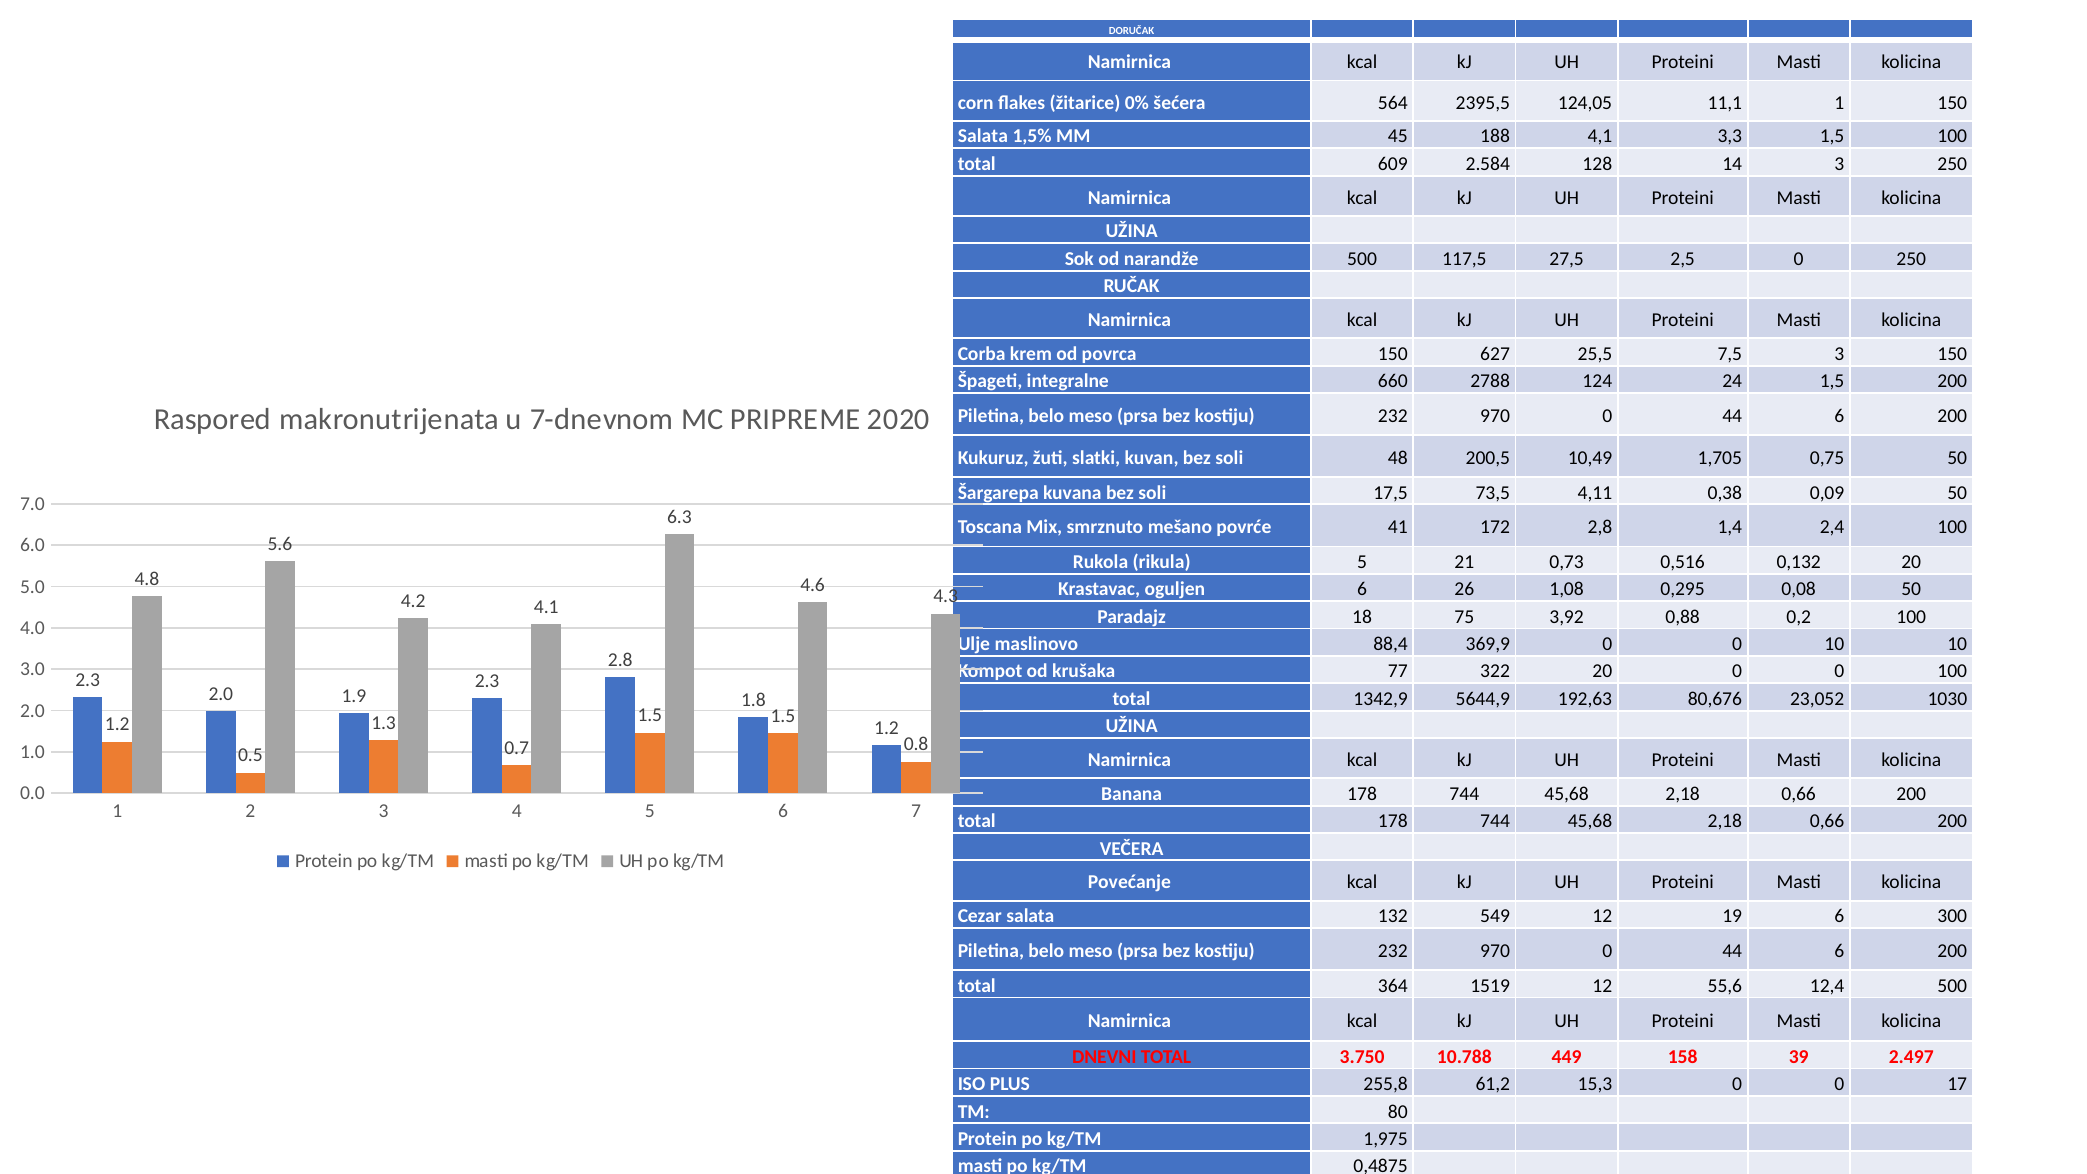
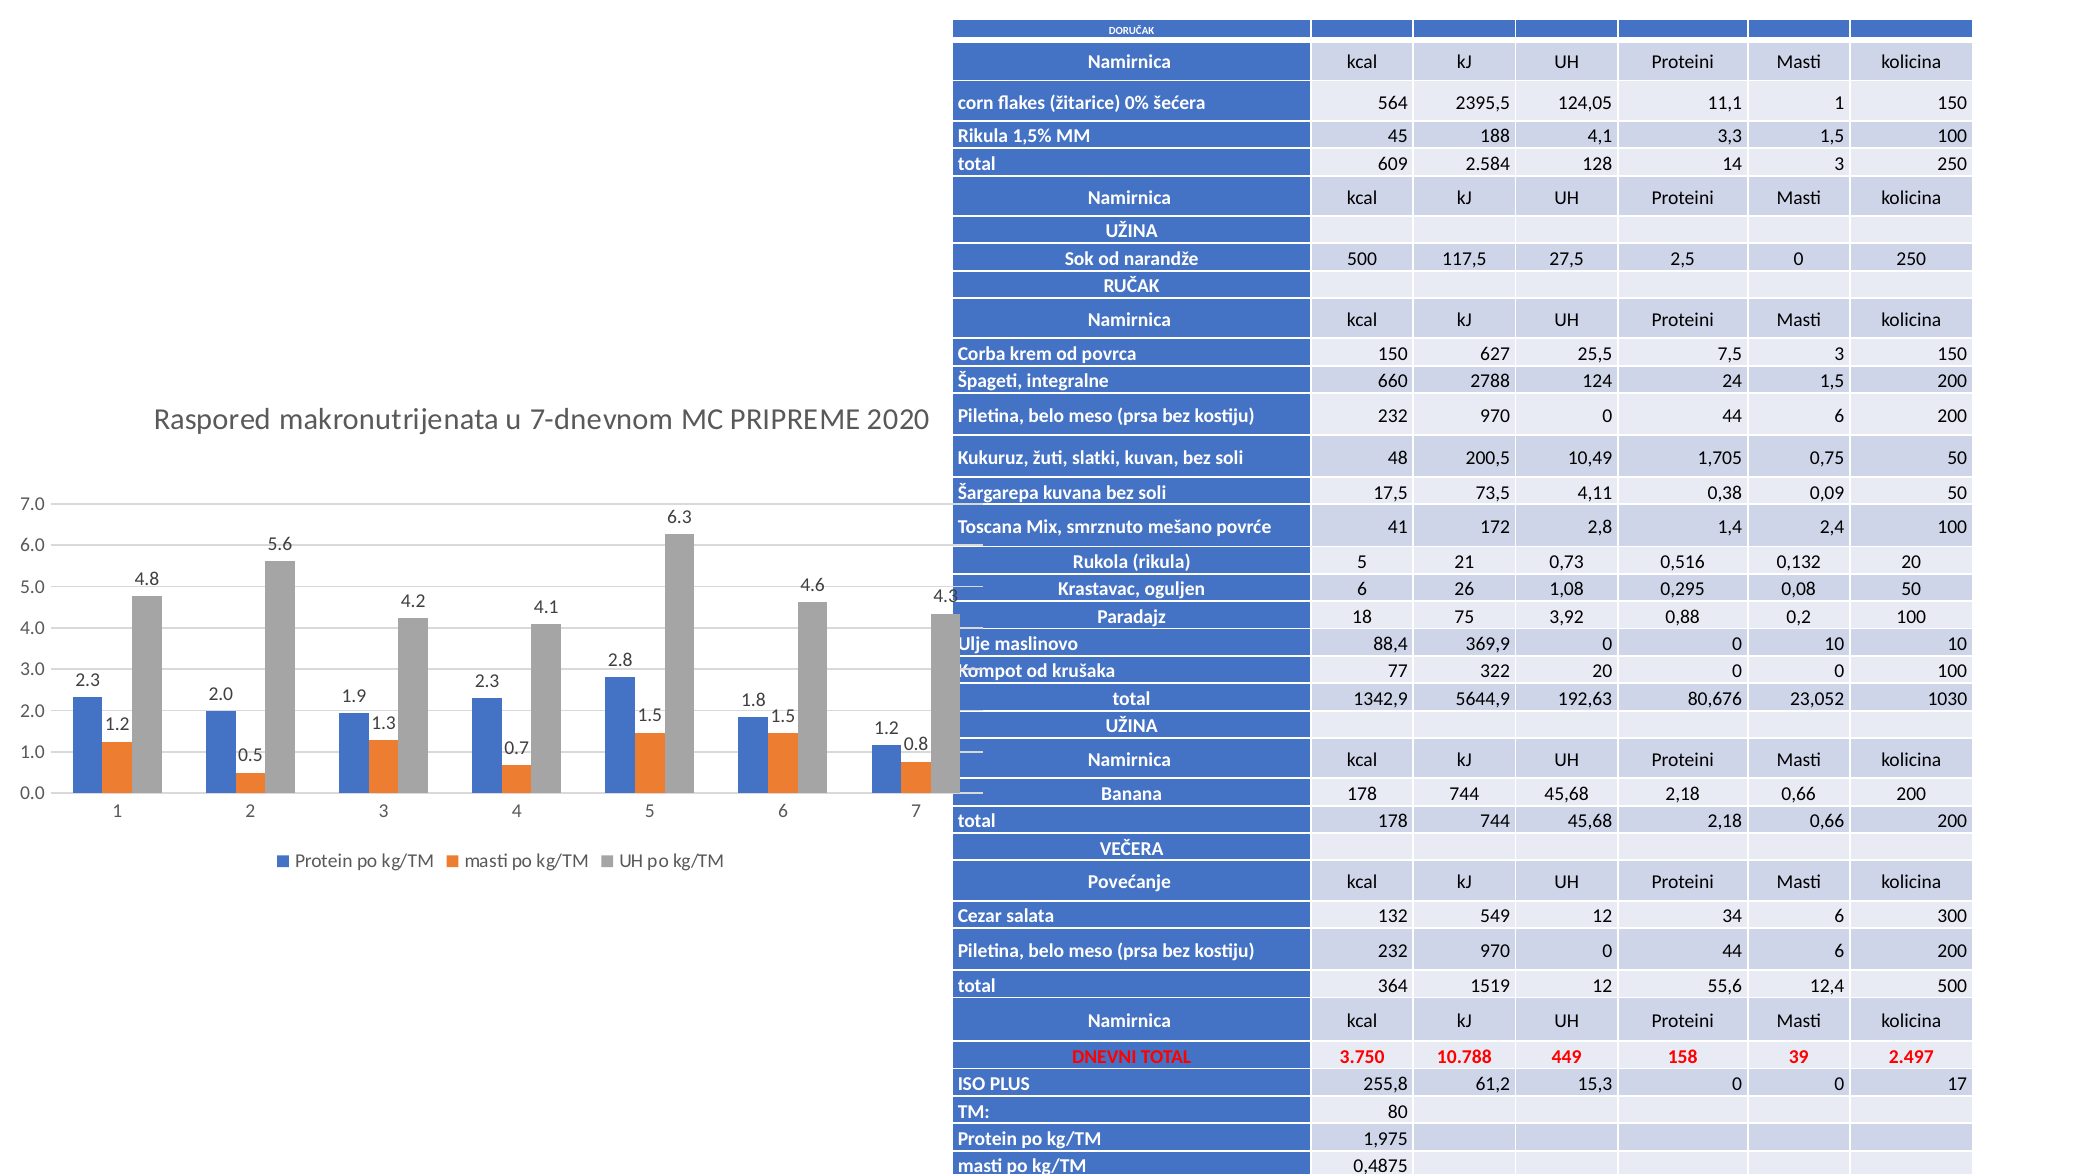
Salata at (983, 136): Salata -> Rikula
19: 19 -> 34
